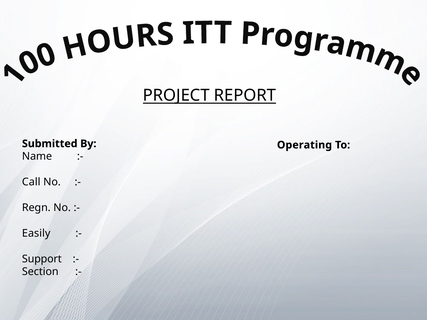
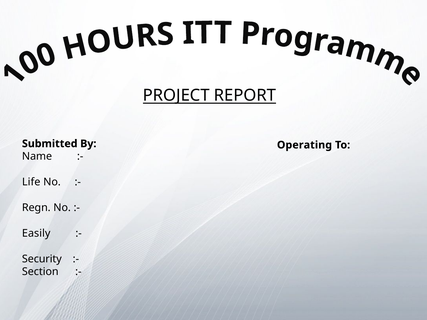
Call: Call -> Life
Support: Support -> Security
